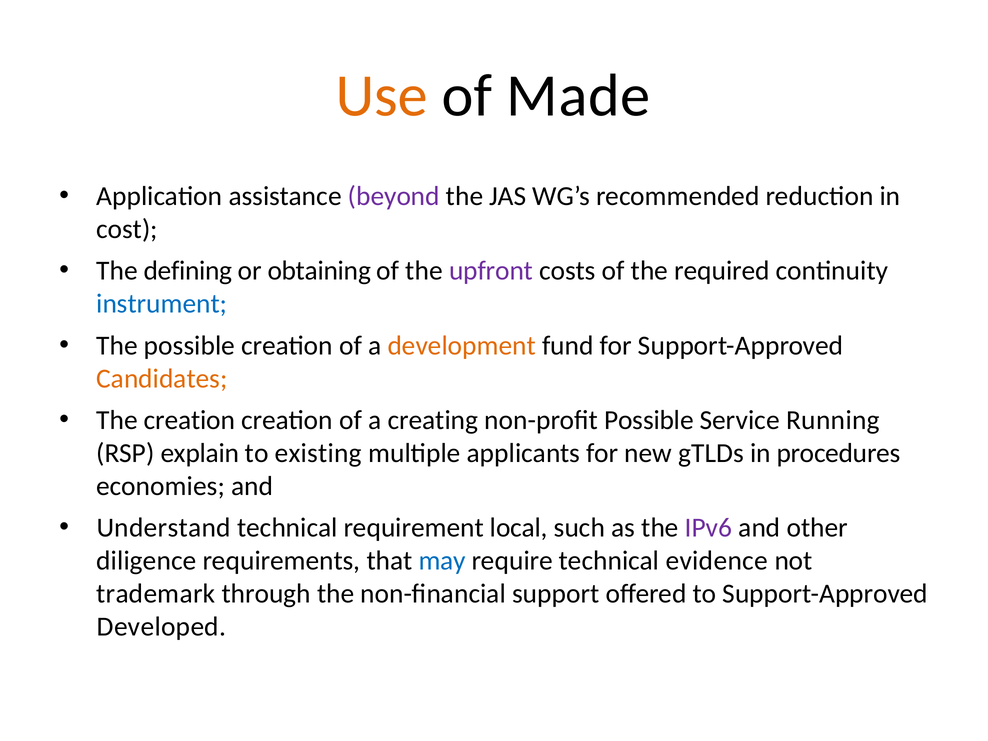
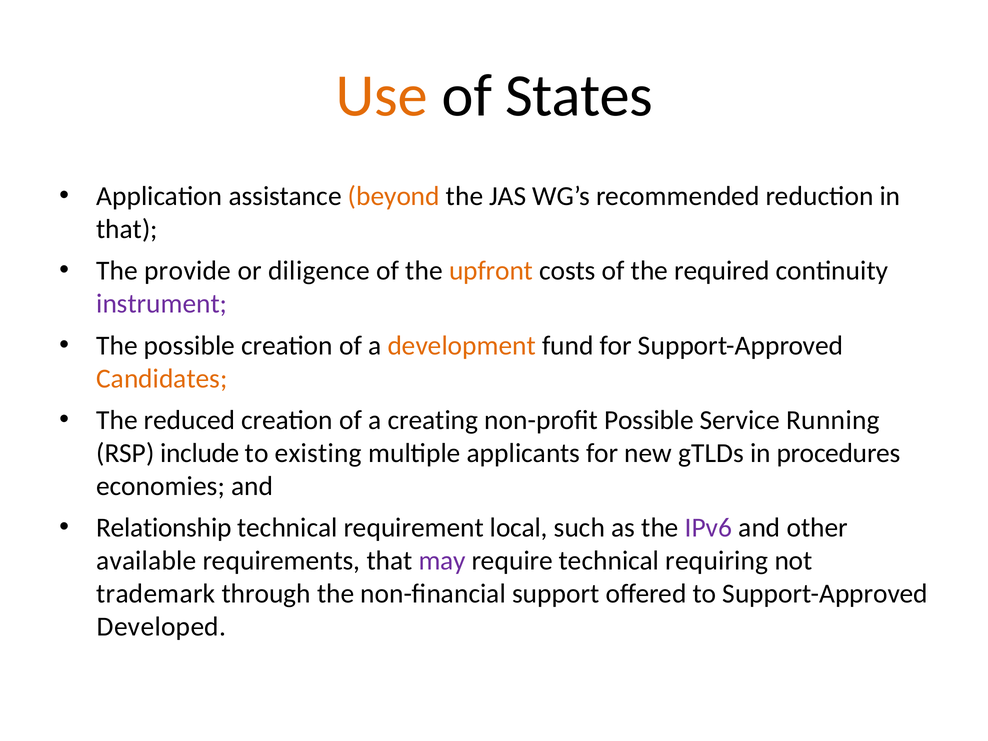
Made: Made -> States
beyond colour: purple -> orange
cost at (127, 229): cost -> that
defining: defining -> provide
obtaining: obtaining -> diligence
upfront colour: purple -> orange
instrument colour: blue -> purple
The creation: creation -> reduced
explain: explain -> include
Understand: Understand -> Relationship
diligence: diligence -> available
may colour: blue -> purple
evidence: evidence -> requiring
